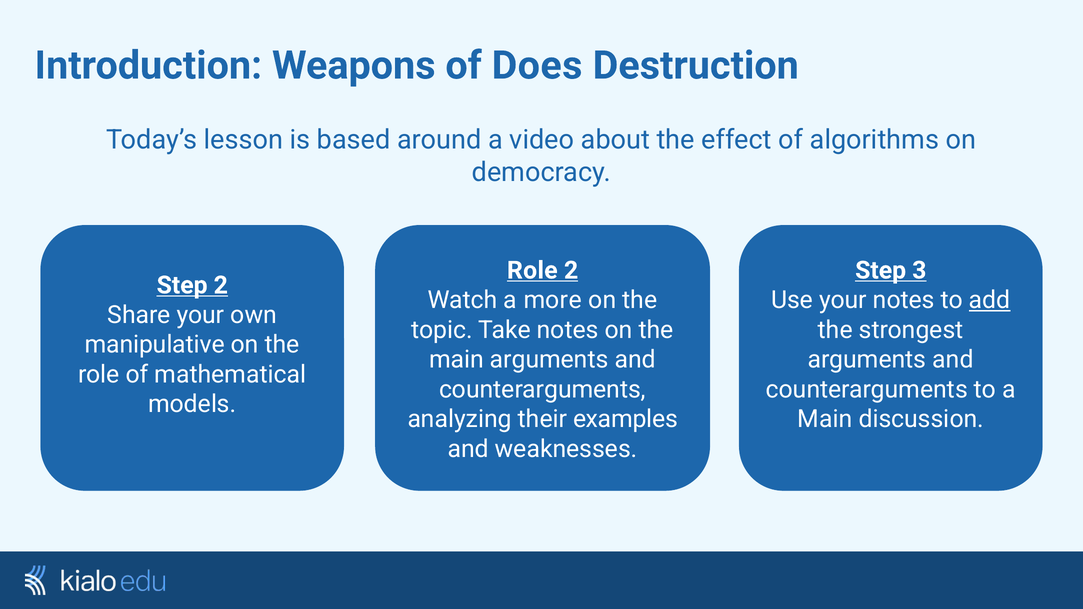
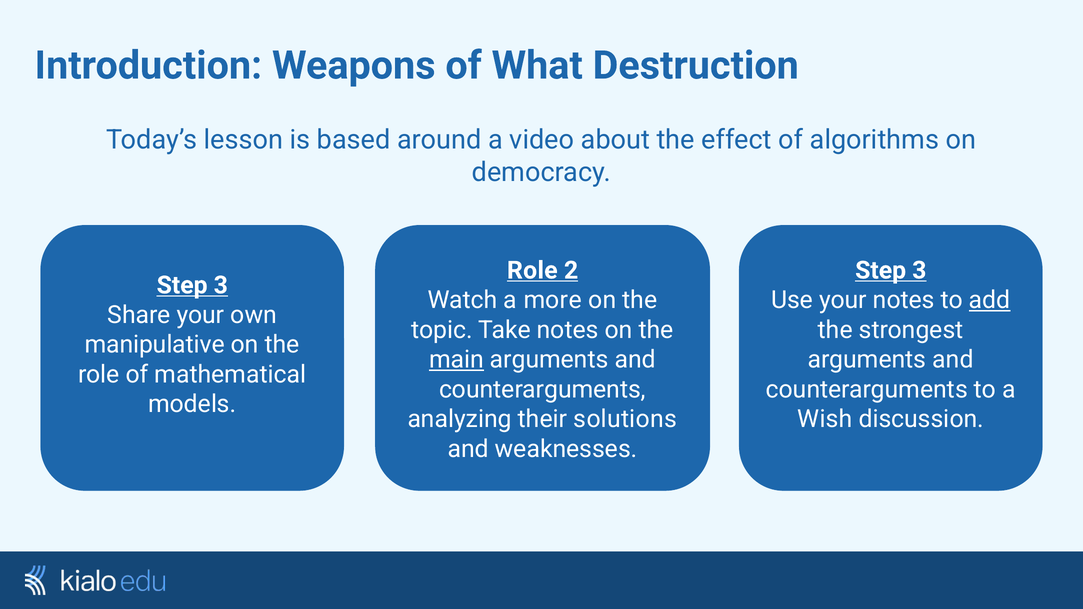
Does: Does -> What
2 at (221, 285): 2 -> 3
main at (457, 360) underline: none -> present
examples: examples -> solutions
Main at (825, 419): Main -> Wish
